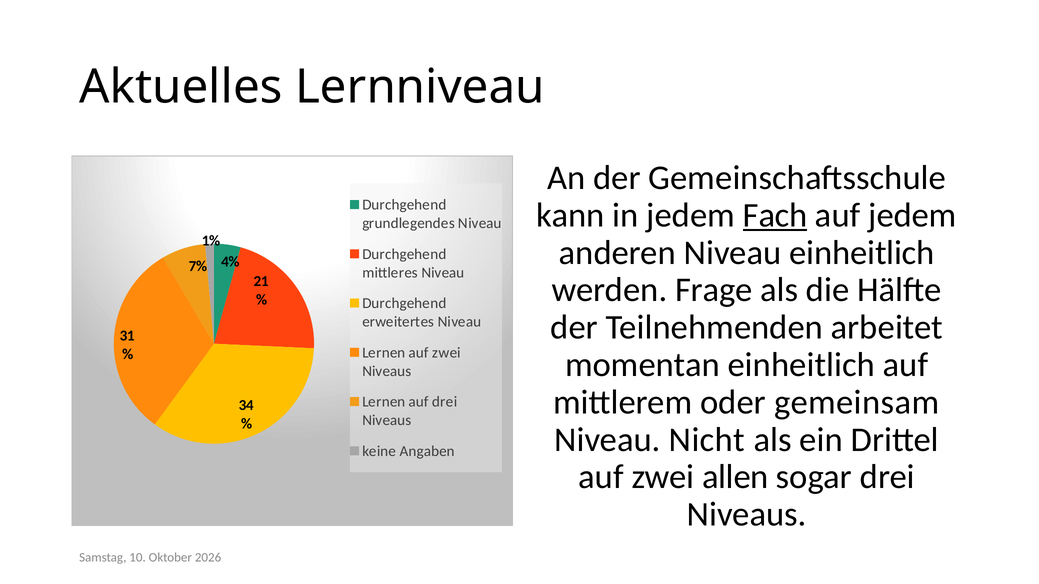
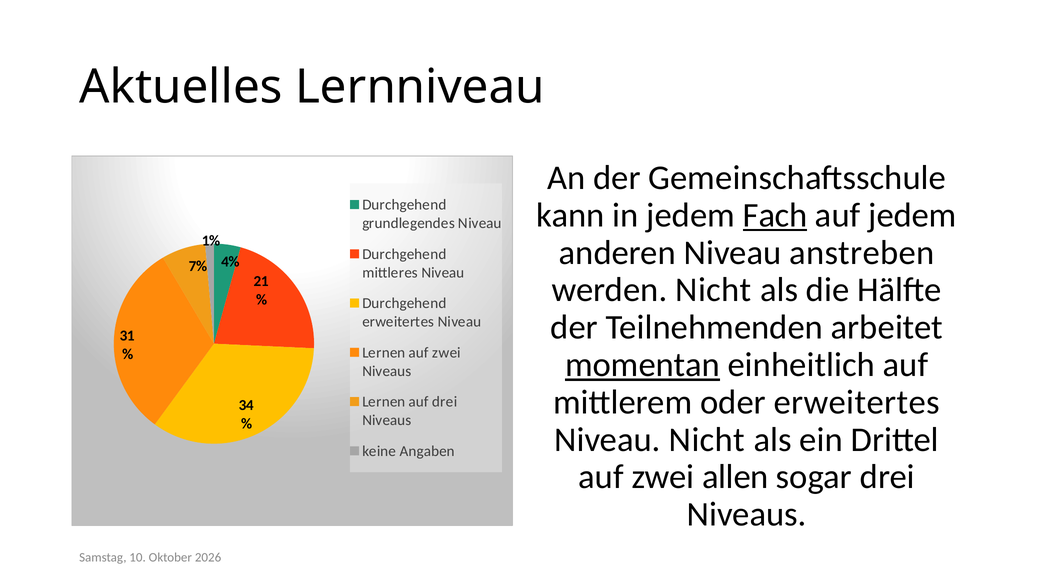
Niveau einheitlich: einheitlich -> anstreben
Frage at (714, 290): Frage -> Nicht
momentan underline: none -> present
oder gemeinsam: gemeinsam -> erweitertes
